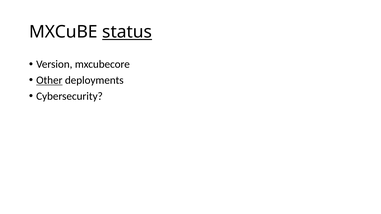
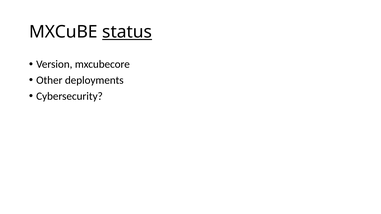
Other underline: present -> none
